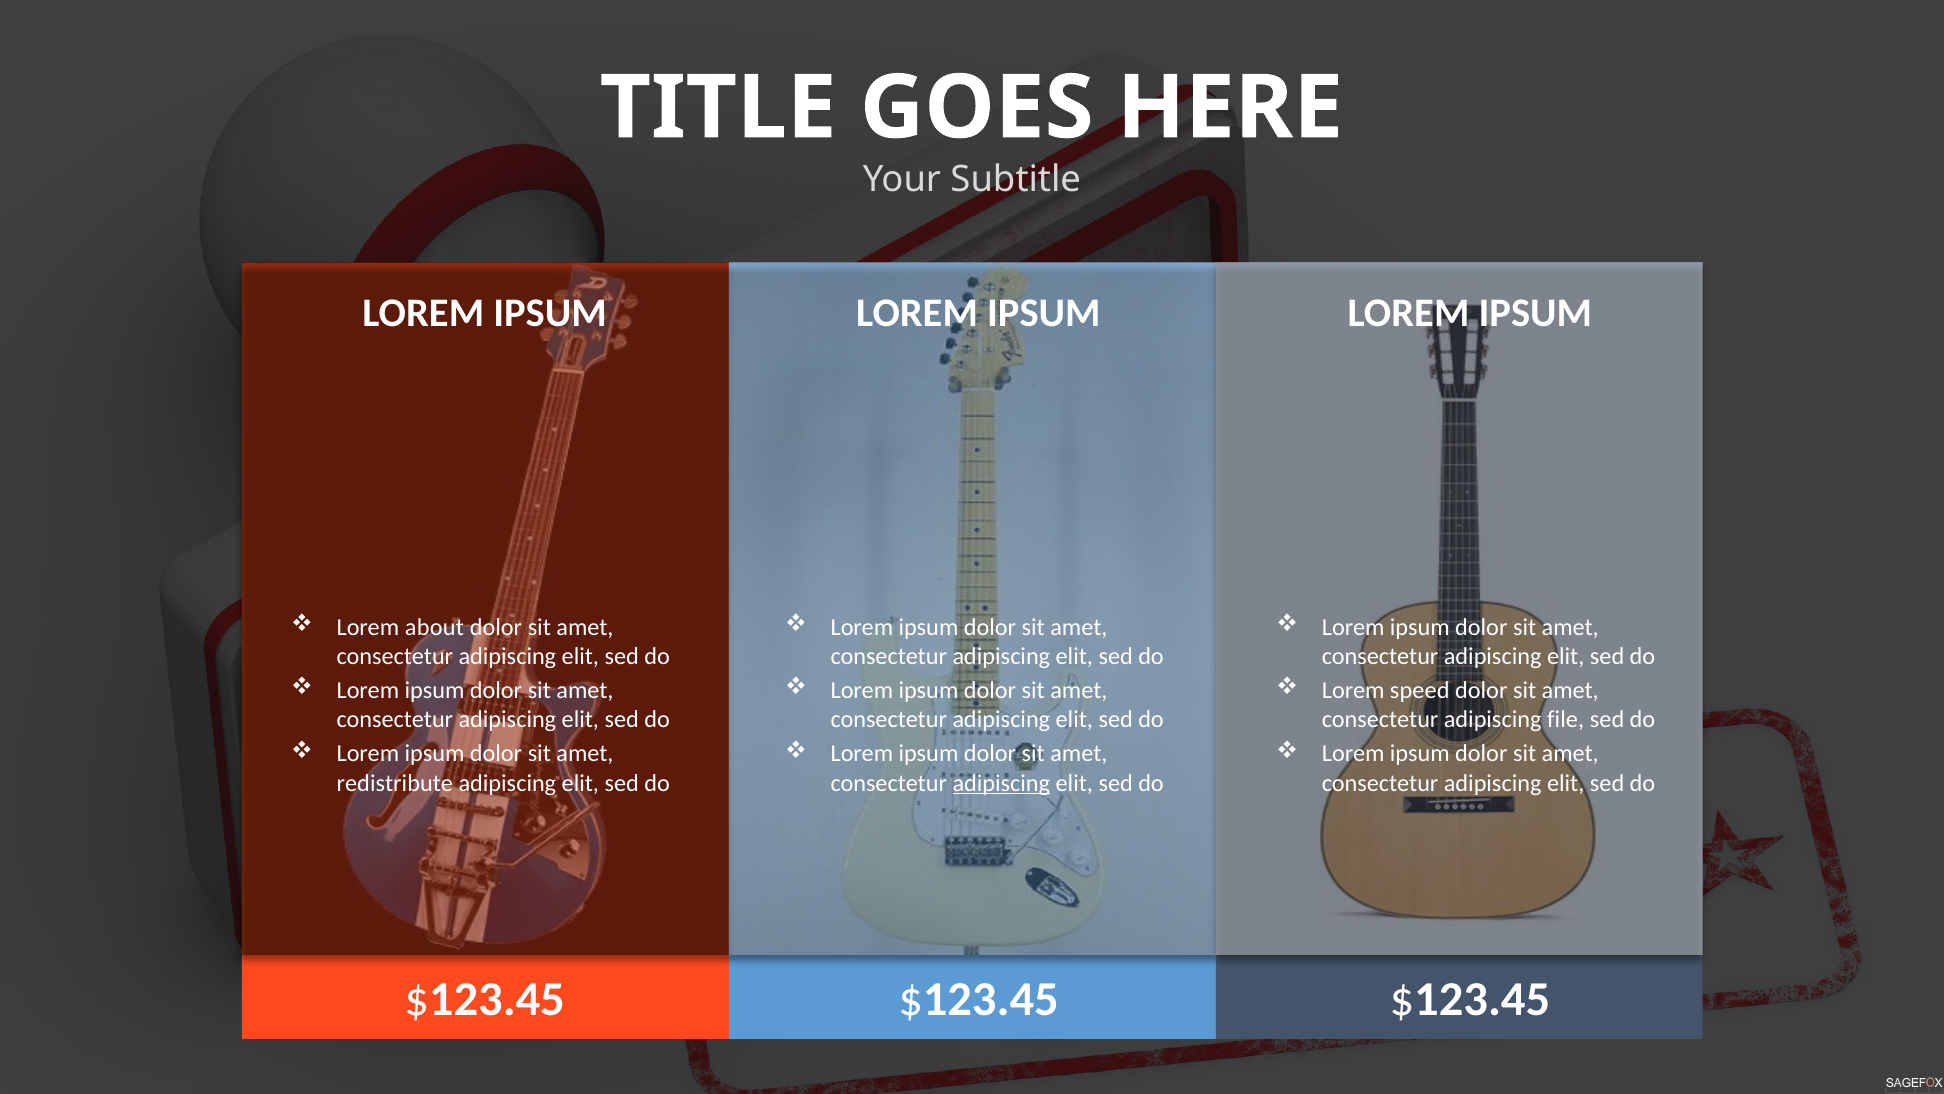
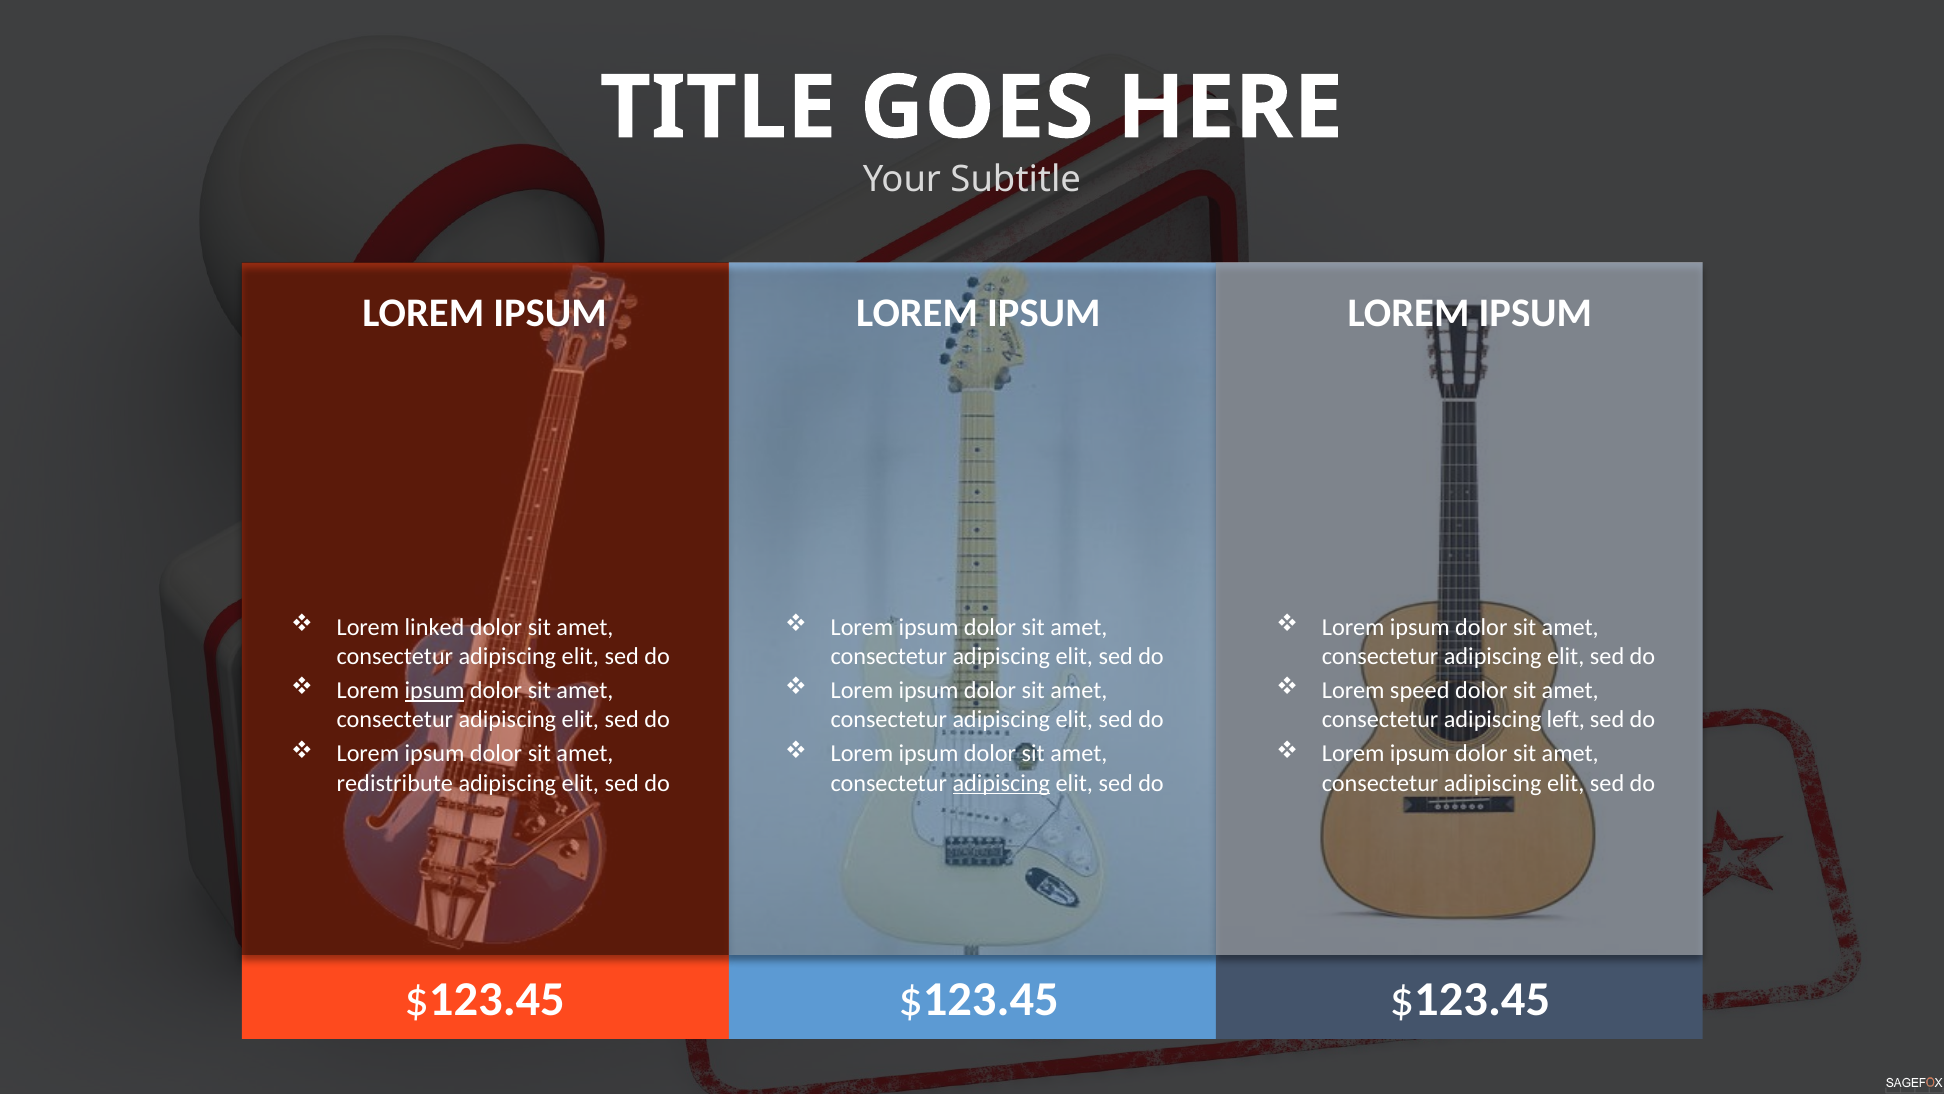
about: about -> linked
ipsum at (435, 690) underline: none -> present
file: file -> left
